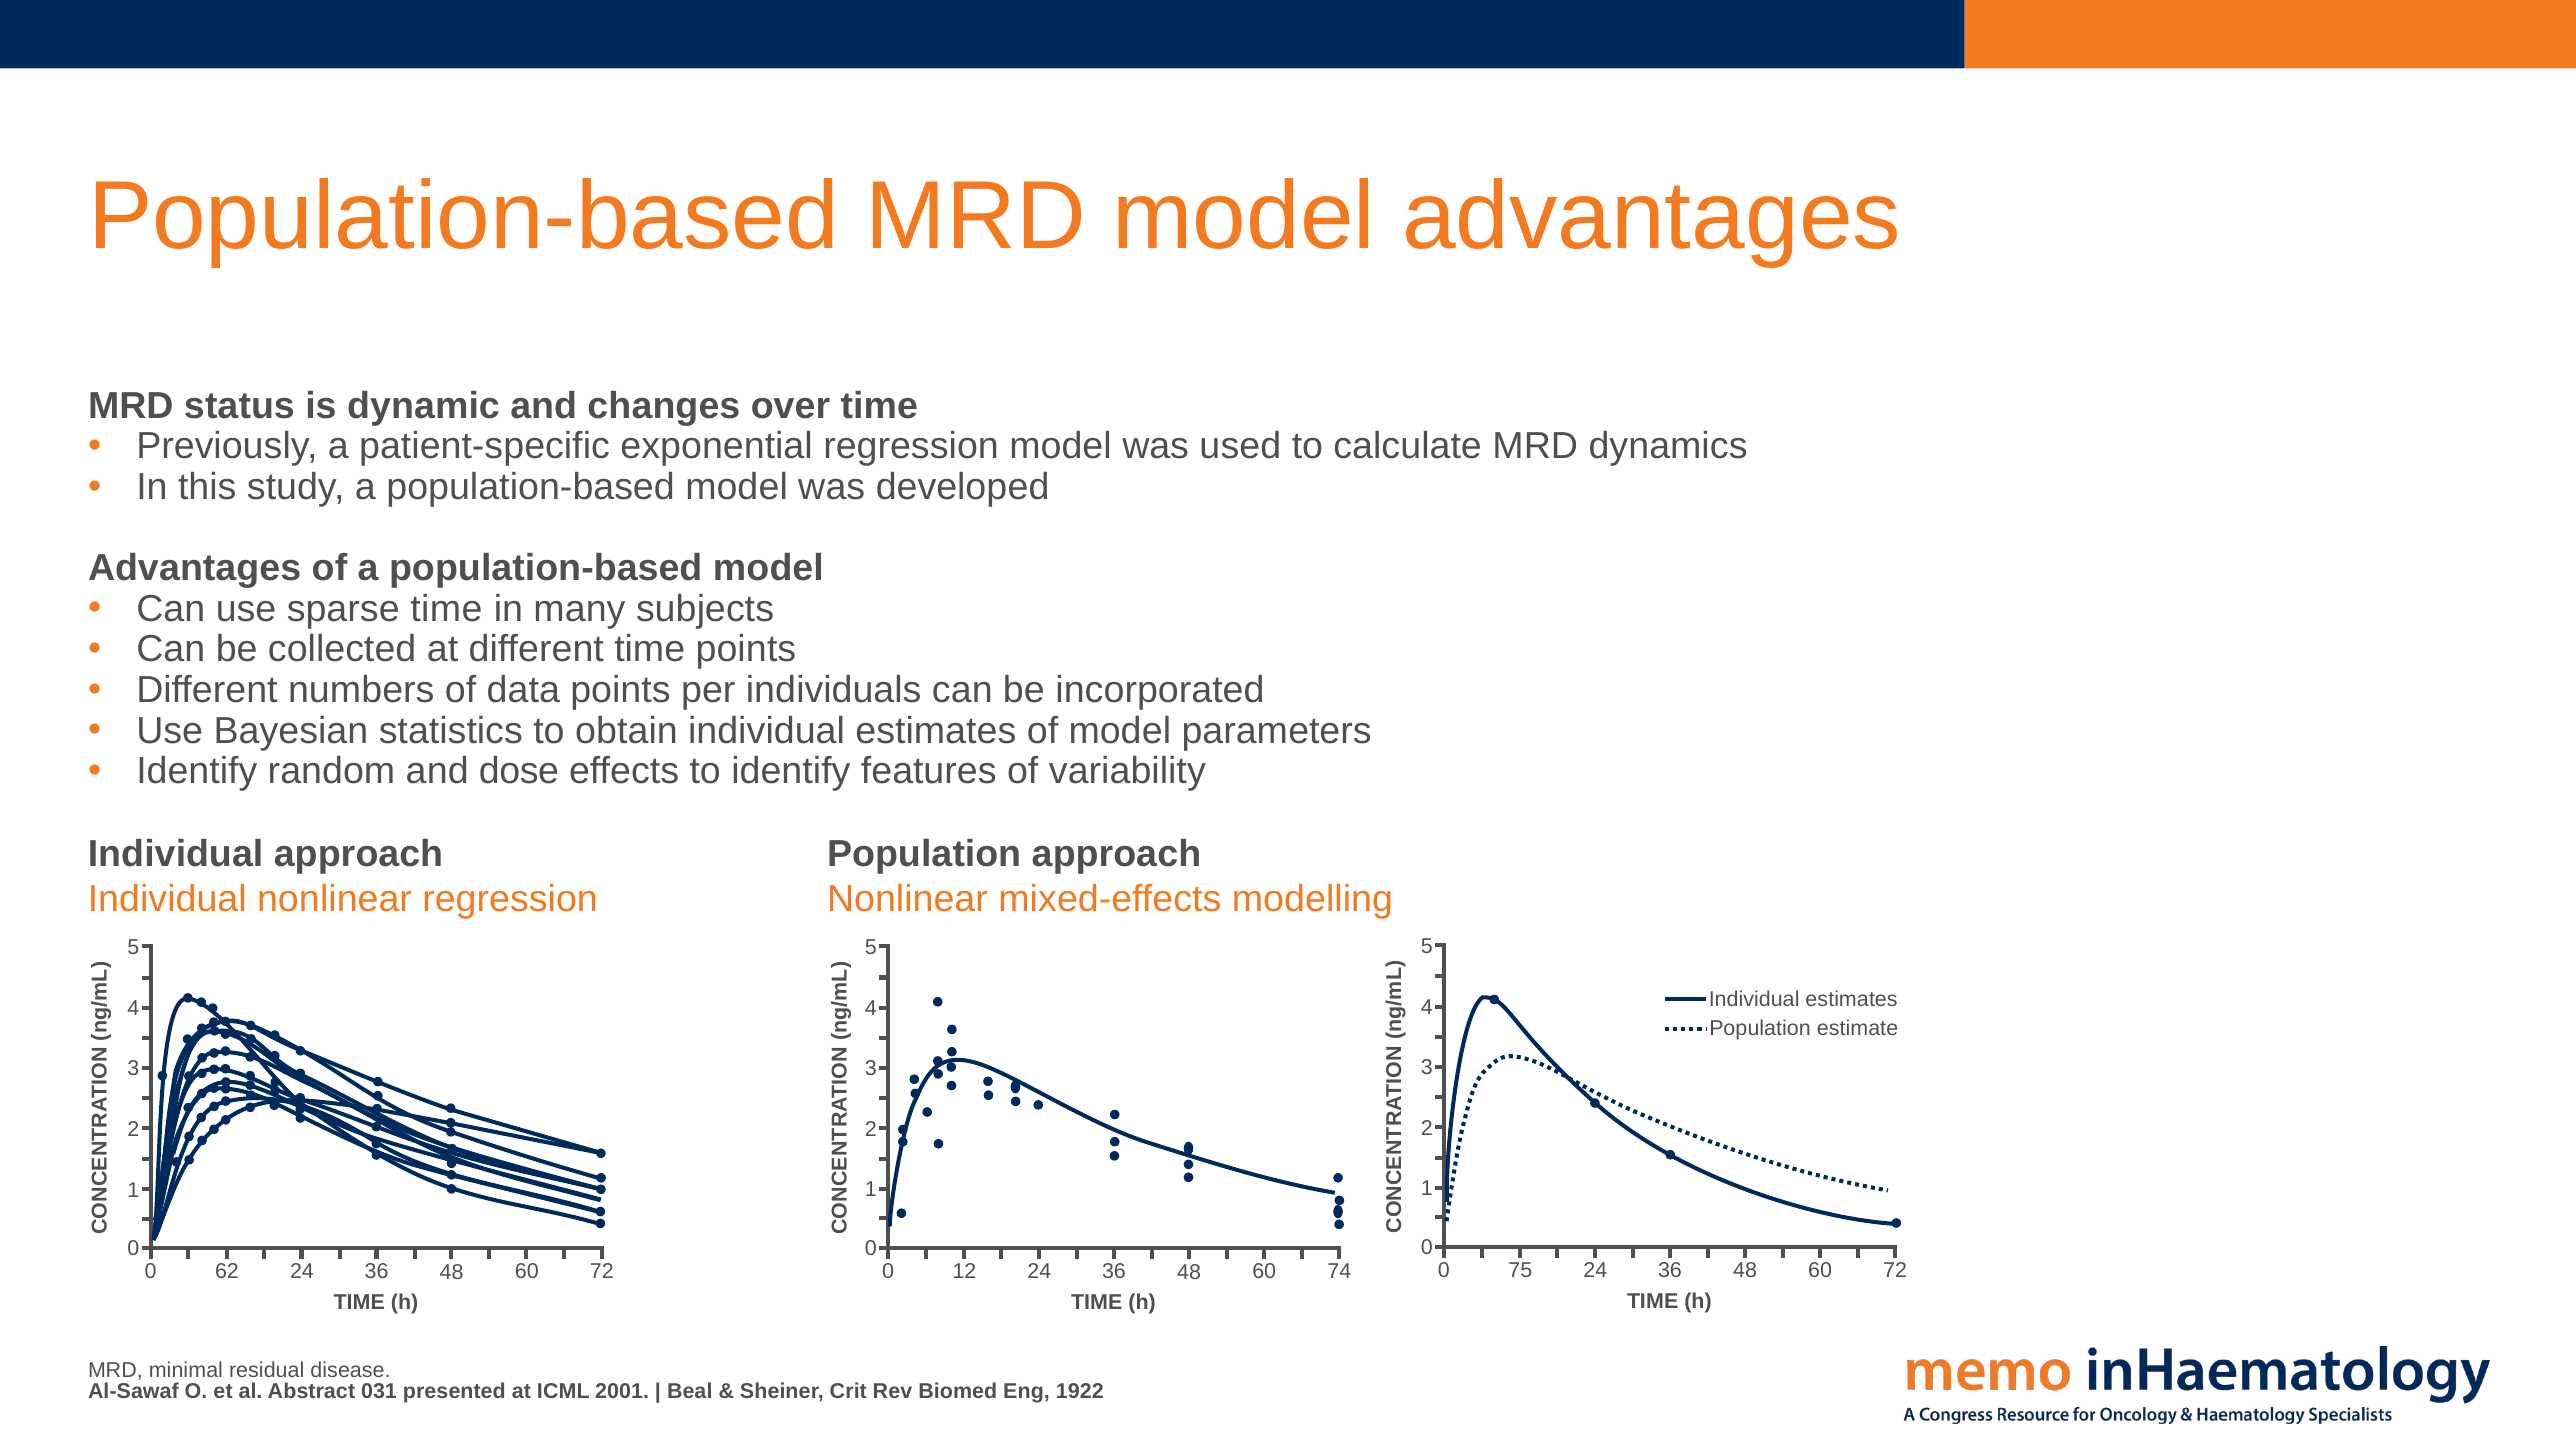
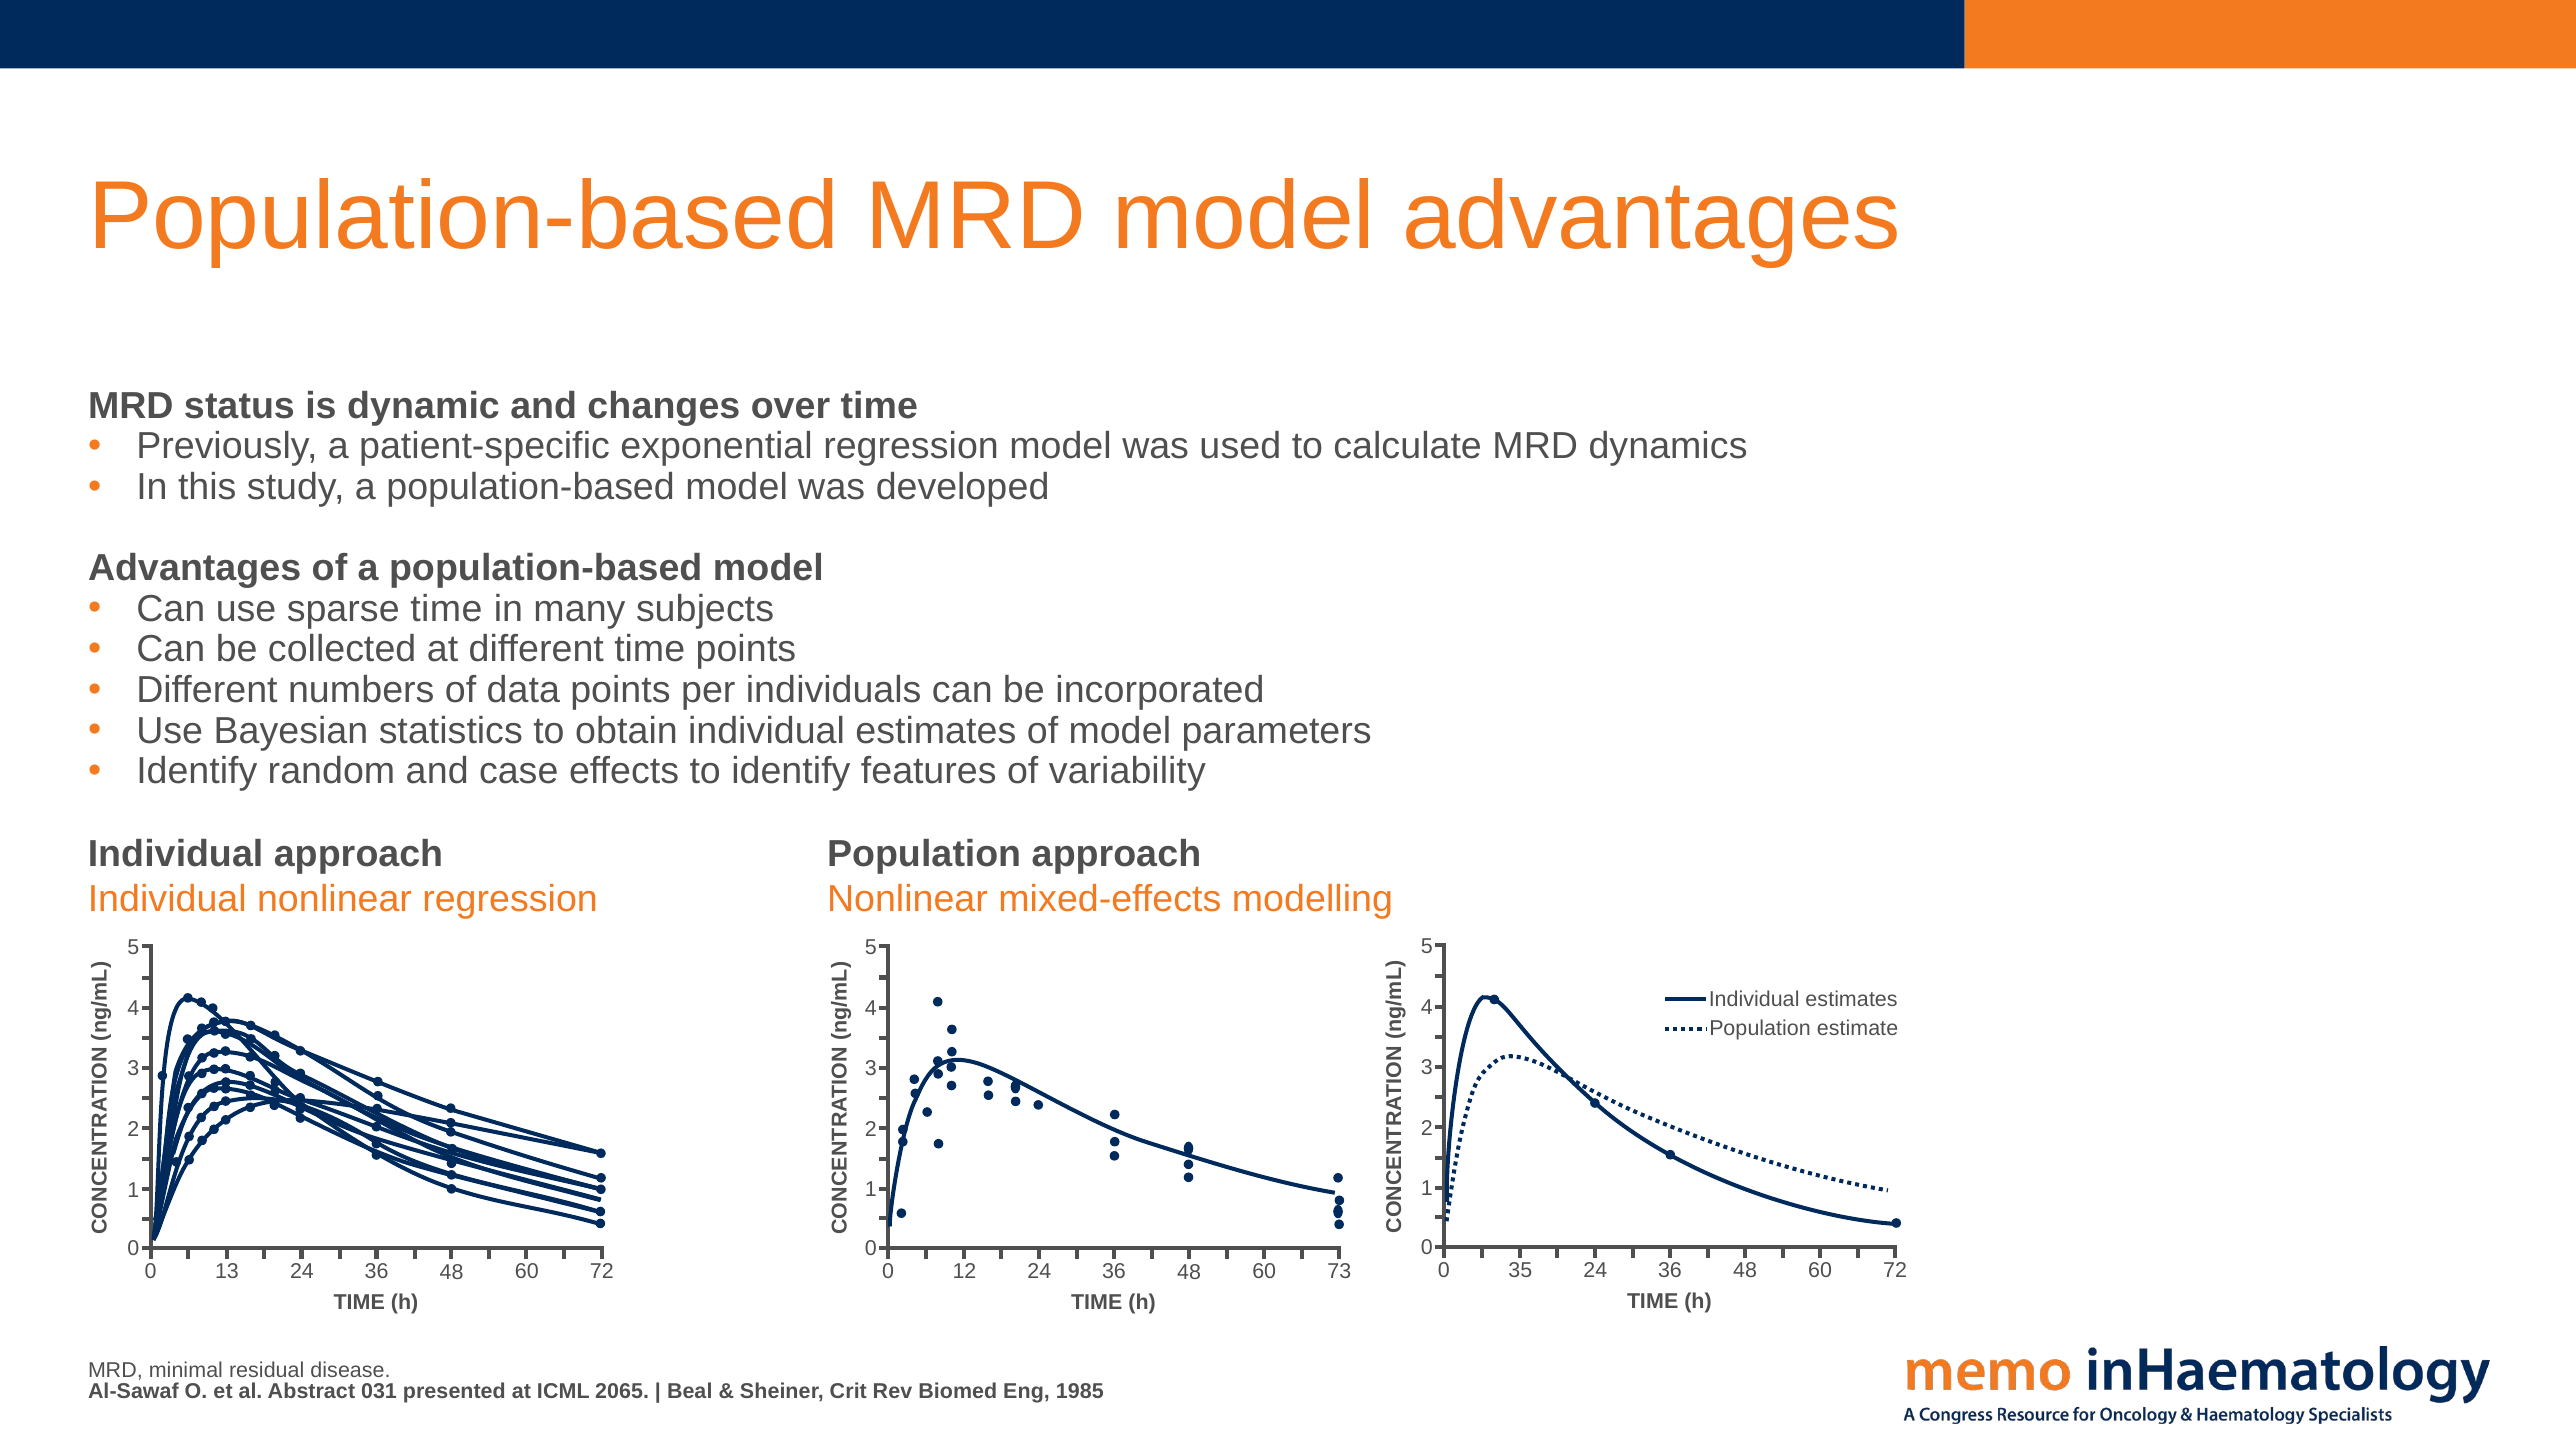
dose: dose -> case
75: 75 -> 35
62: 62 -> 13
74: 74 -> 73
2001: 2001 -> 2065
1922: 1922 -> 1985
